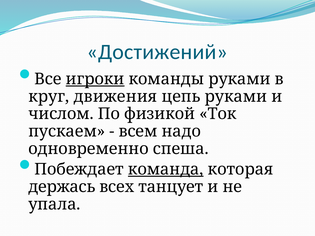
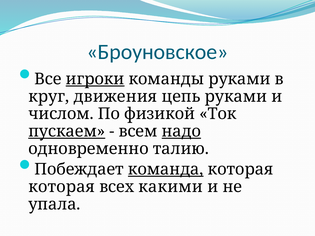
Достижений: Достижений -> Броуновское
пускаем underline: none -> present
надо underline: none -> present
спеша: спеша -> талию
держась at (62, 187): держась -> которая
танцует: танцует -> какими
